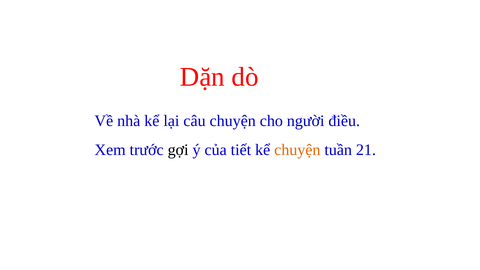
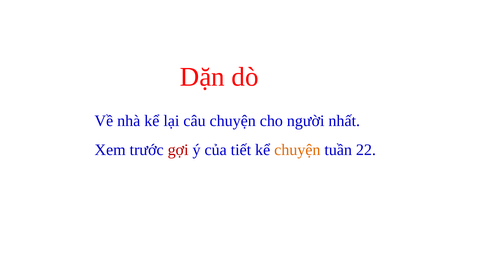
điều: điều -> nhất
gợi colour: black -> red
21: 21 -> 22
